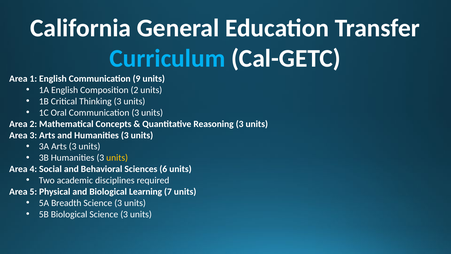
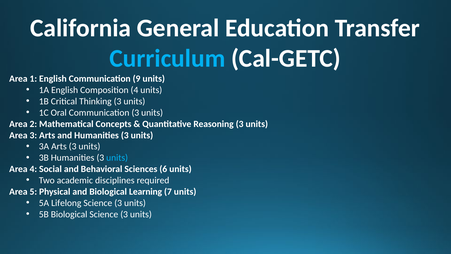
Composition 2: 2 -> 4
units at (117, 158) colour: yellow -> light blue
Breadth: Breadth -> Lifelong
